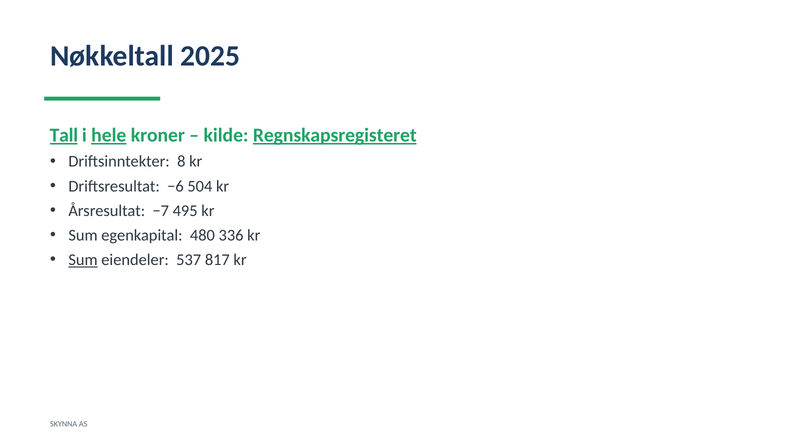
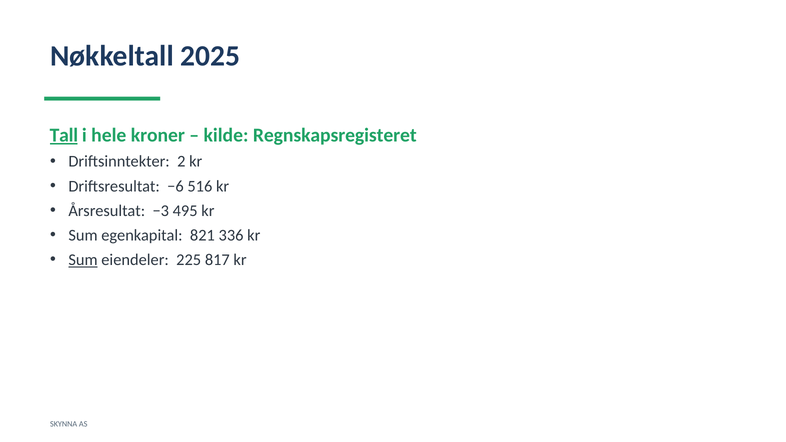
hele underline: present -> none
Regnskapsregisteret underline: present -> none
8: 8 -> 2
504: 504 -> 516
−7: −7 -> −3
480: 480 -> 821
537: 537 -> 225
